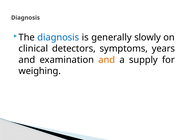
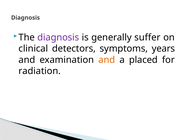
diagnosis at (58, 37) colour: blue -> purple
slowly: slowly -> suffer
supply: supply -> placed
weighing: weighing -> radiation
